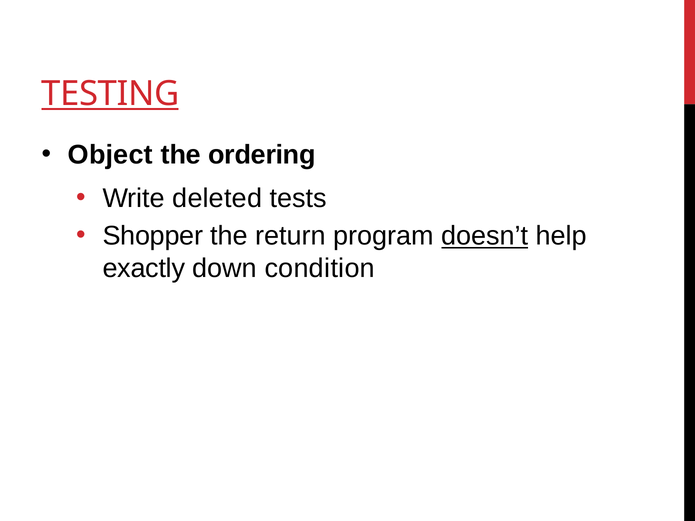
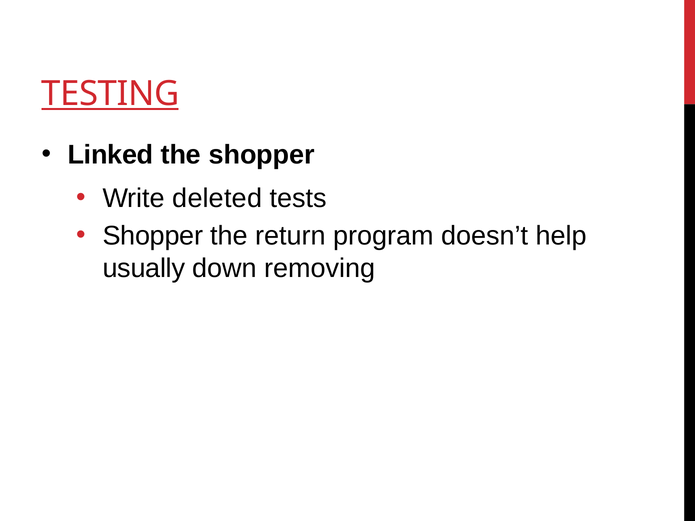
Object: Object -> Linked
the ordering: ordering -> shopper
doesn’t underline: present -> none
exactly: exactly -> usually
condition: condition -> removing
